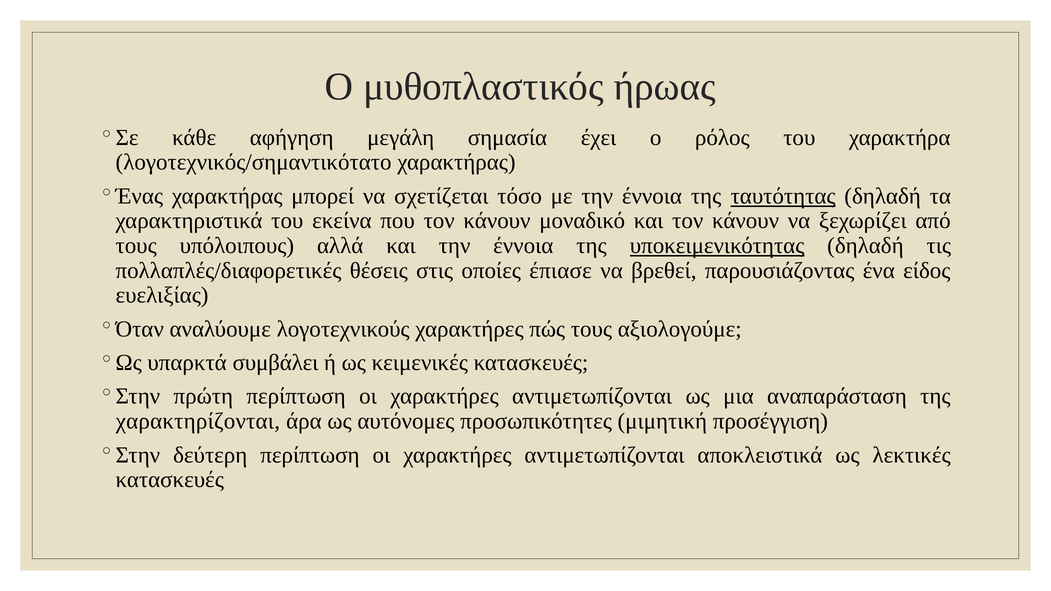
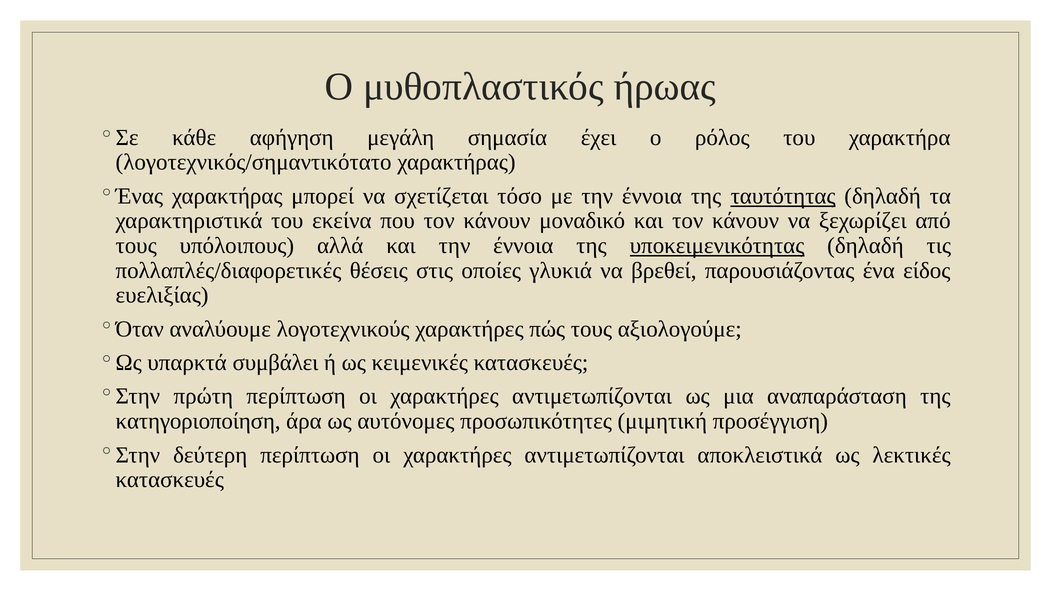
έπιασε: έπιασε -> γλυκιά
χαρακτηρίζονται: χαρακτηρίζονται -> κατηγοριοποίηση
